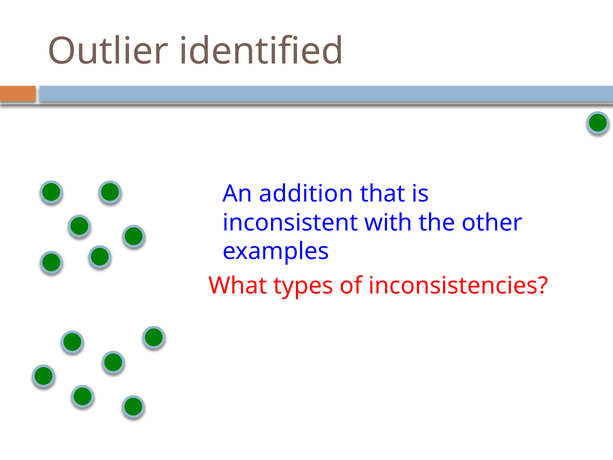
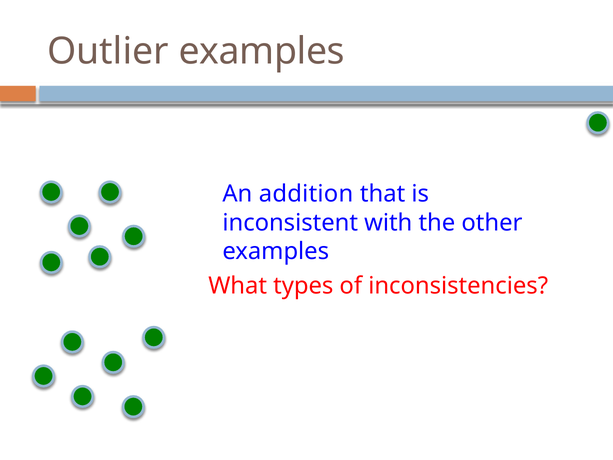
Outlier identified: identified -> examples
